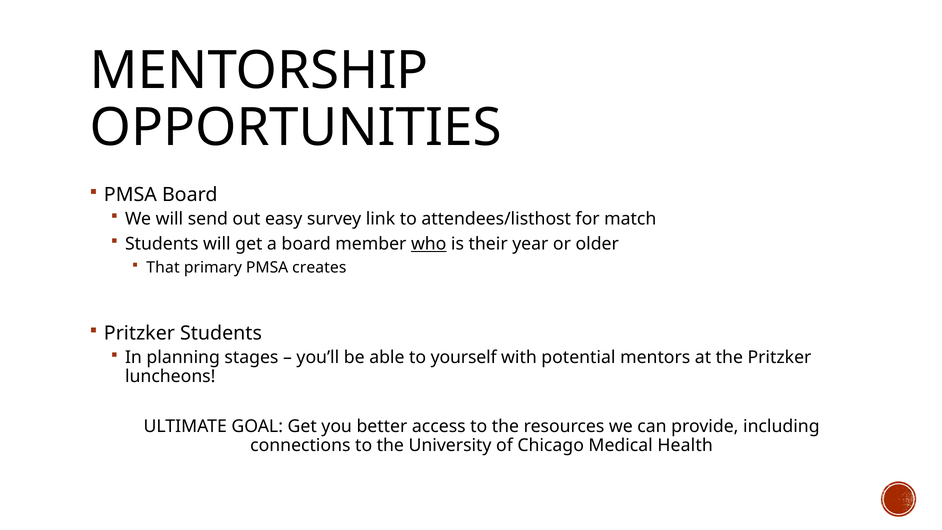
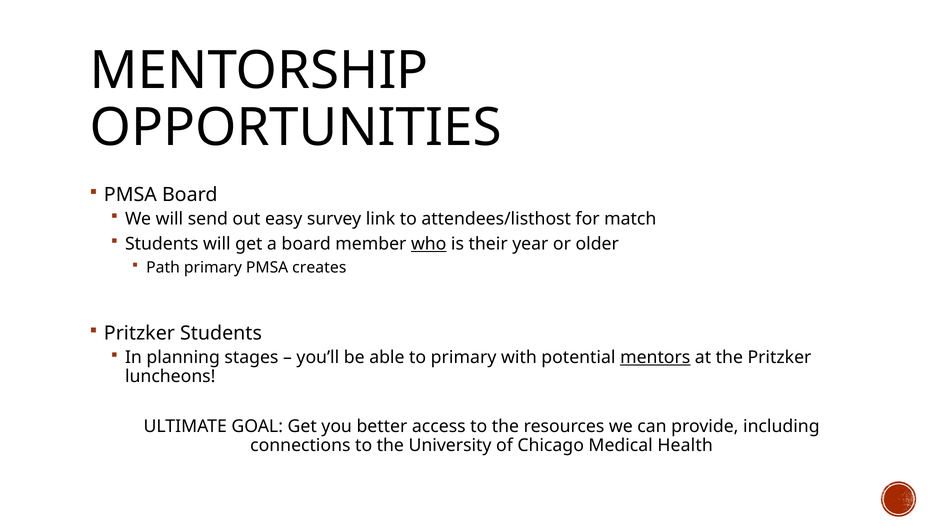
That: That -> Path
to yourself: yourself -> primary
mentors underline: none -> present
